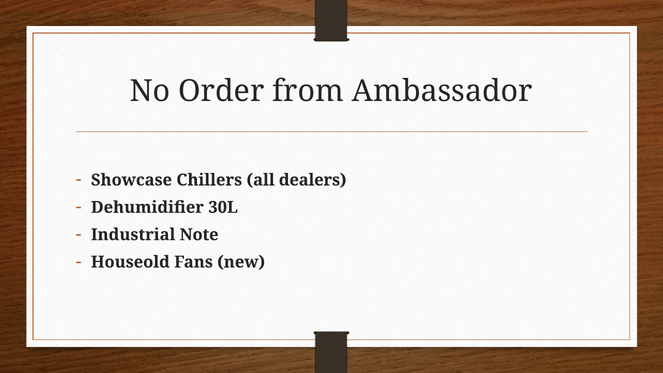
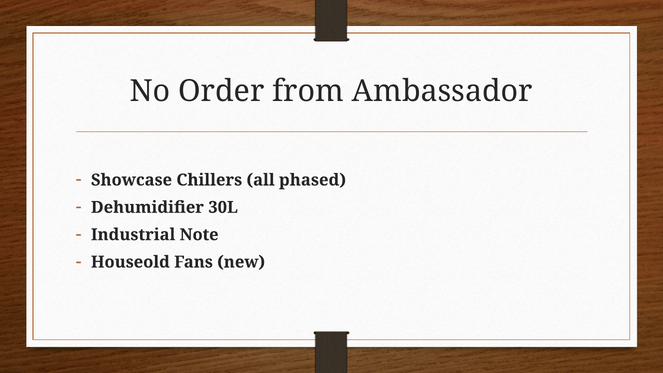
dealers: dealers -> phased
